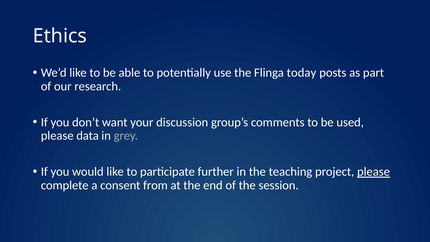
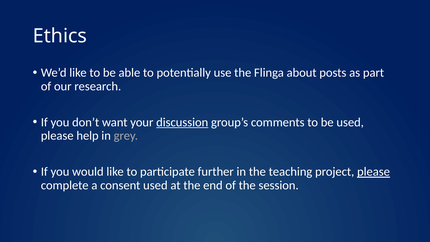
today: today -> about
discussion underline: none -> present
data: data -> help
consent from: from -> used
